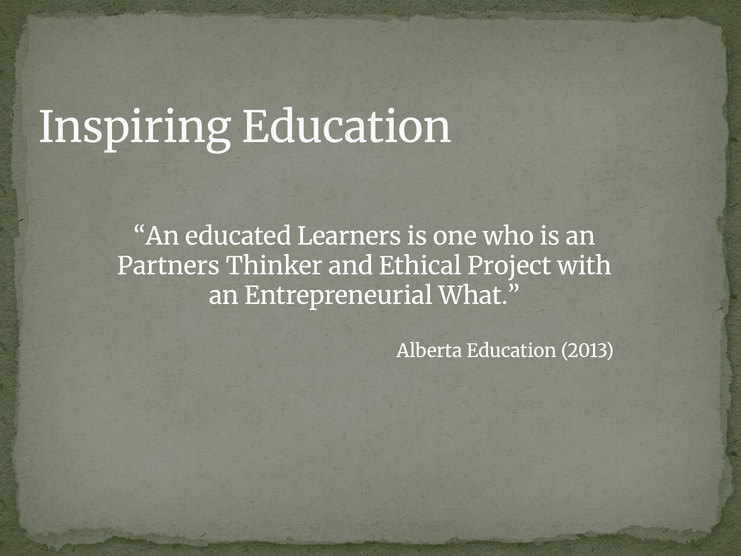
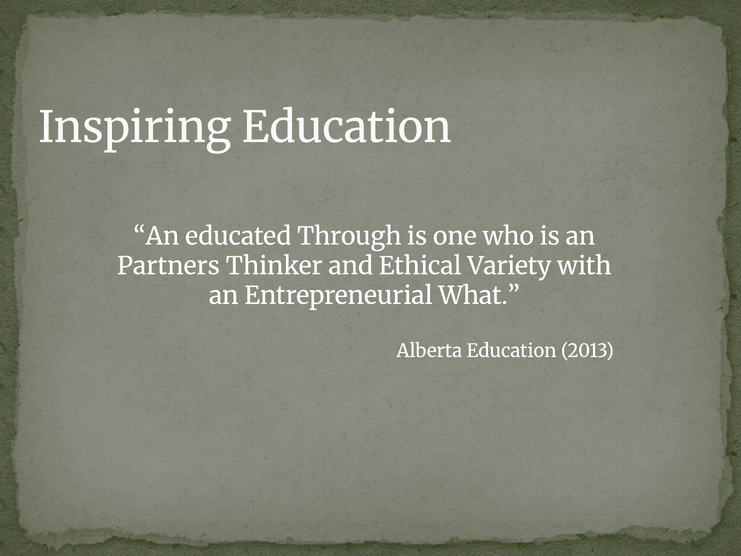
Learners: Learners -> Through
Project: Project -> Variety
